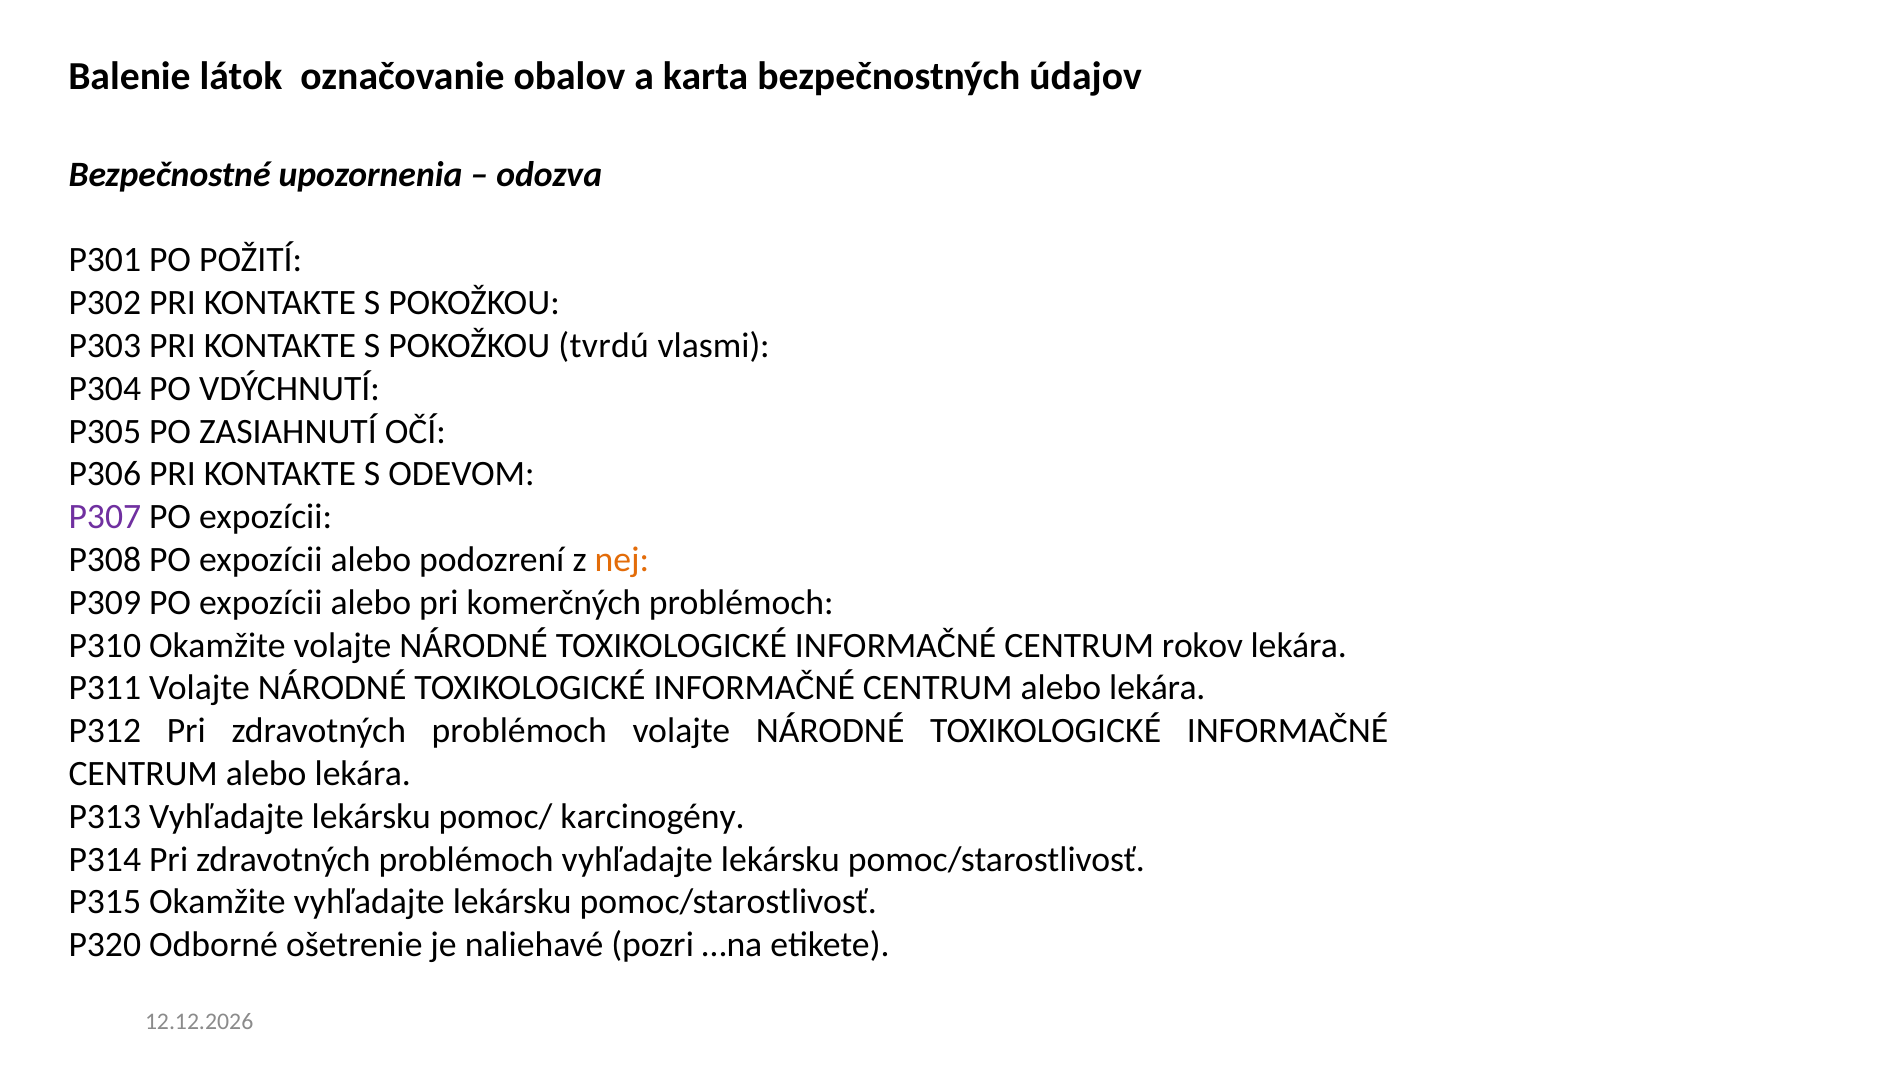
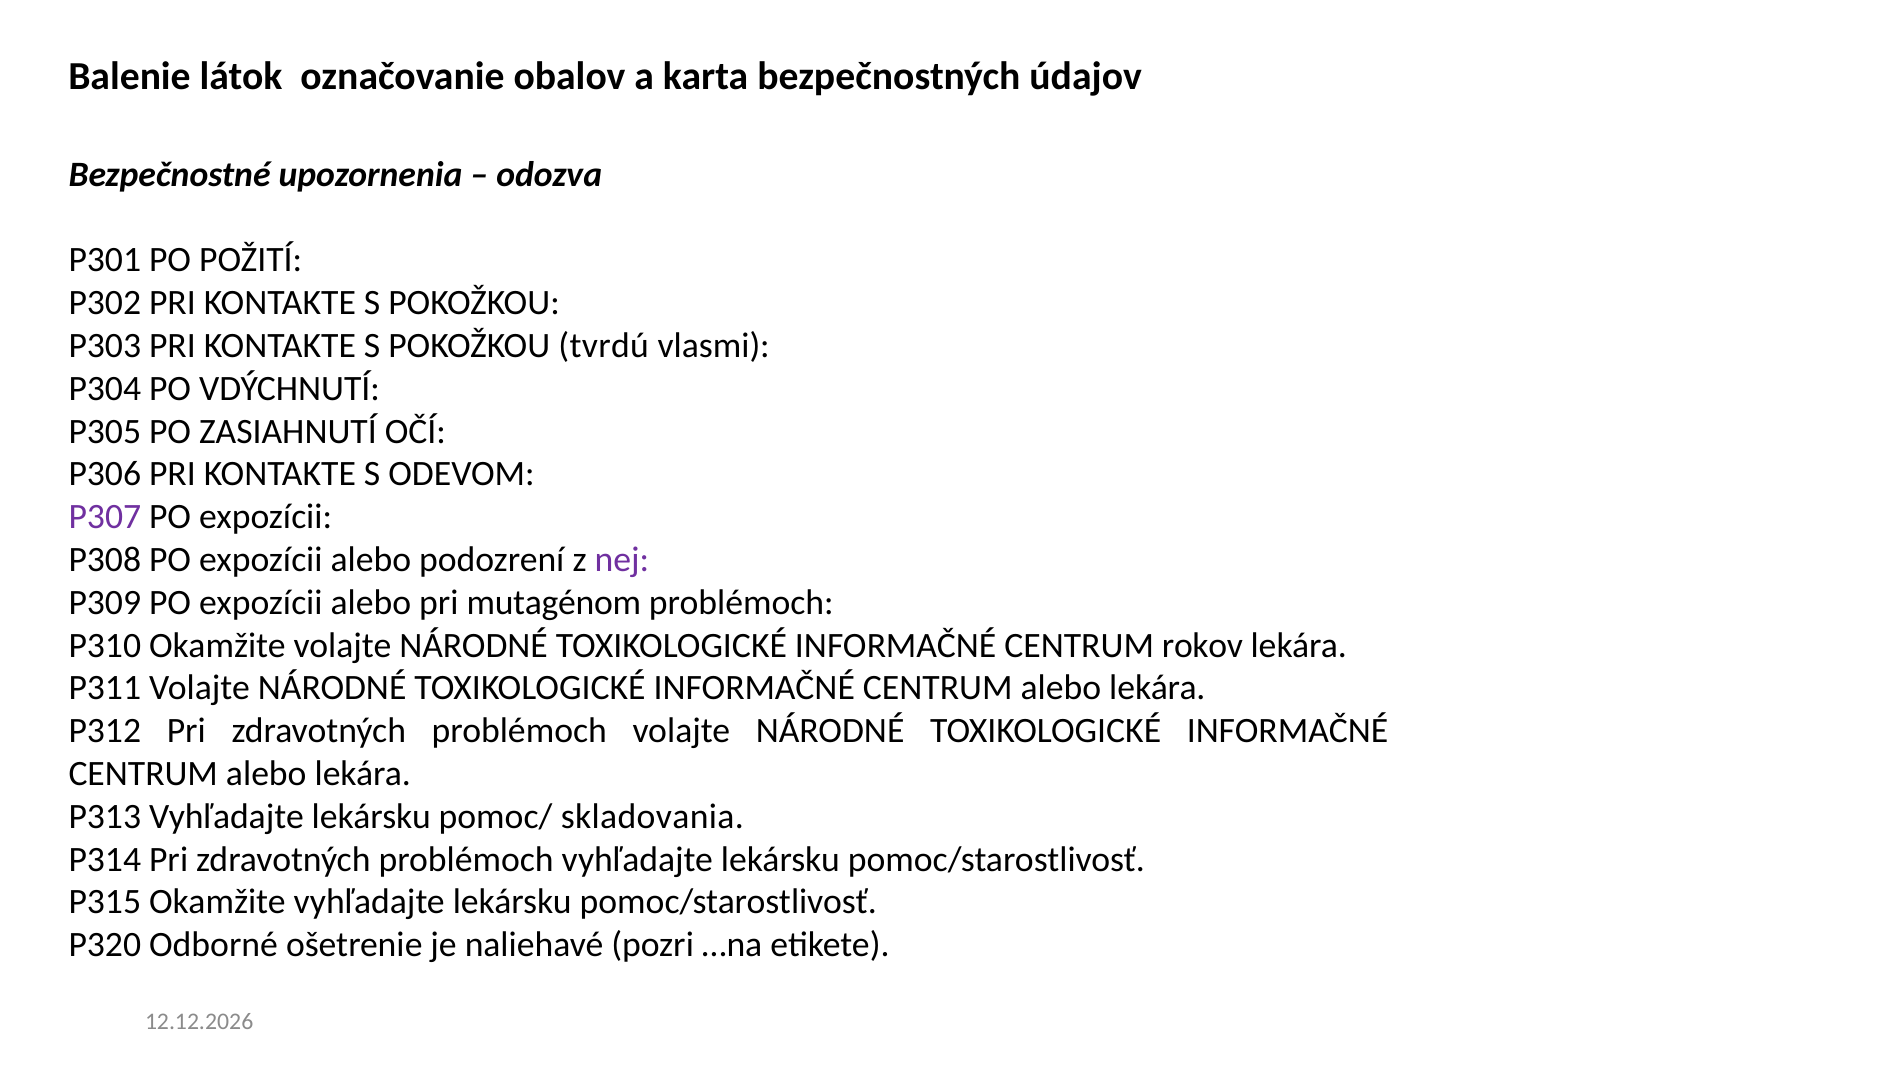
nej colour: orange -> purple
komerčných: komerčných -> mutagénom
karcinogény: karcinogény -> skladovania
